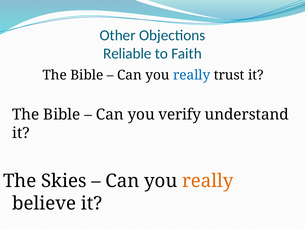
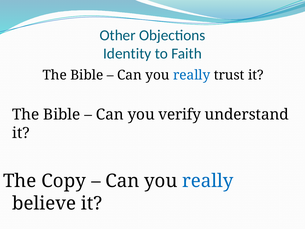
Reliable: Reliable -> Identity
Skies: Skies -> Copy
really at (208, 181) colour: orange -> blue
